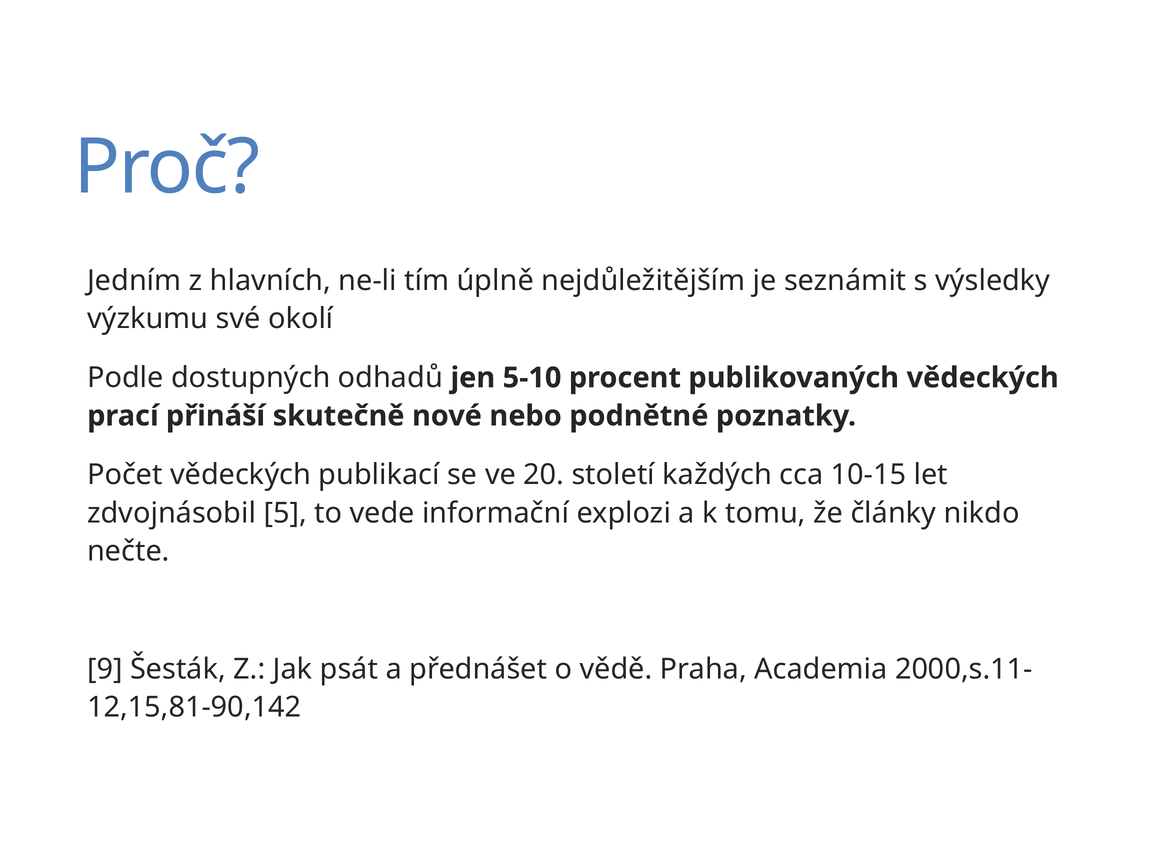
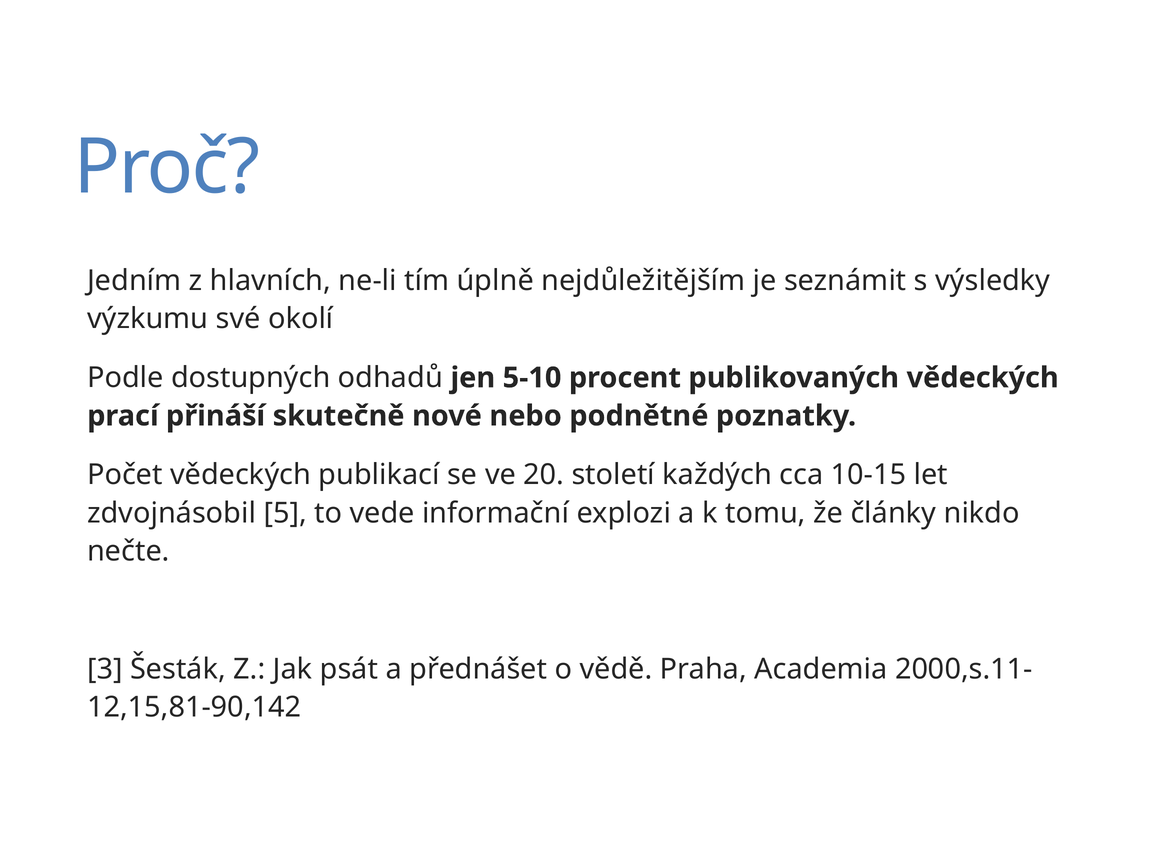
9: 9 -> 3
